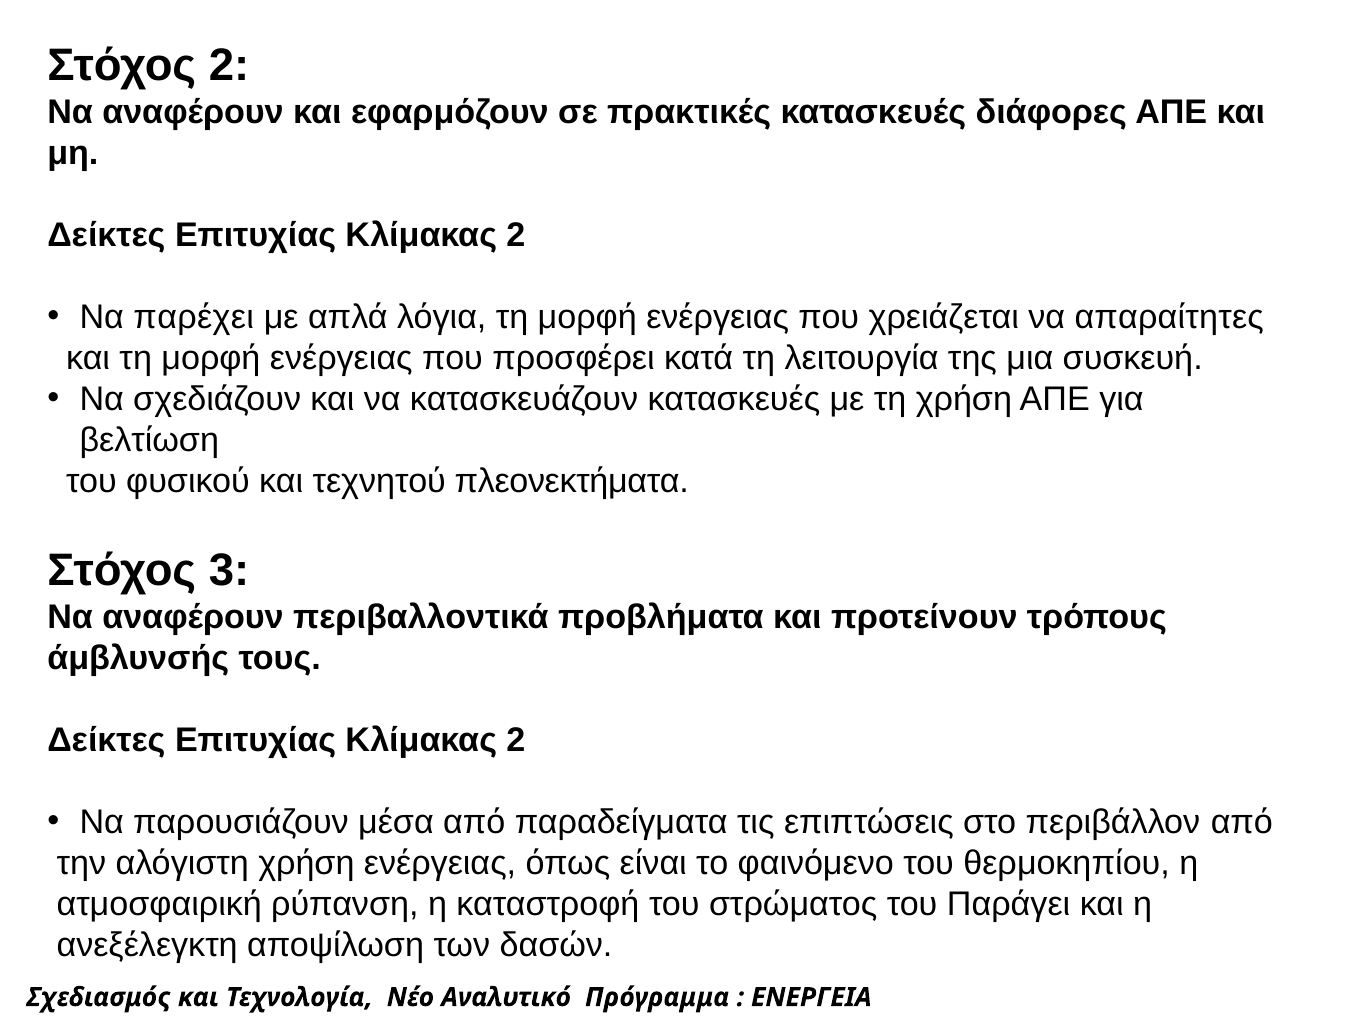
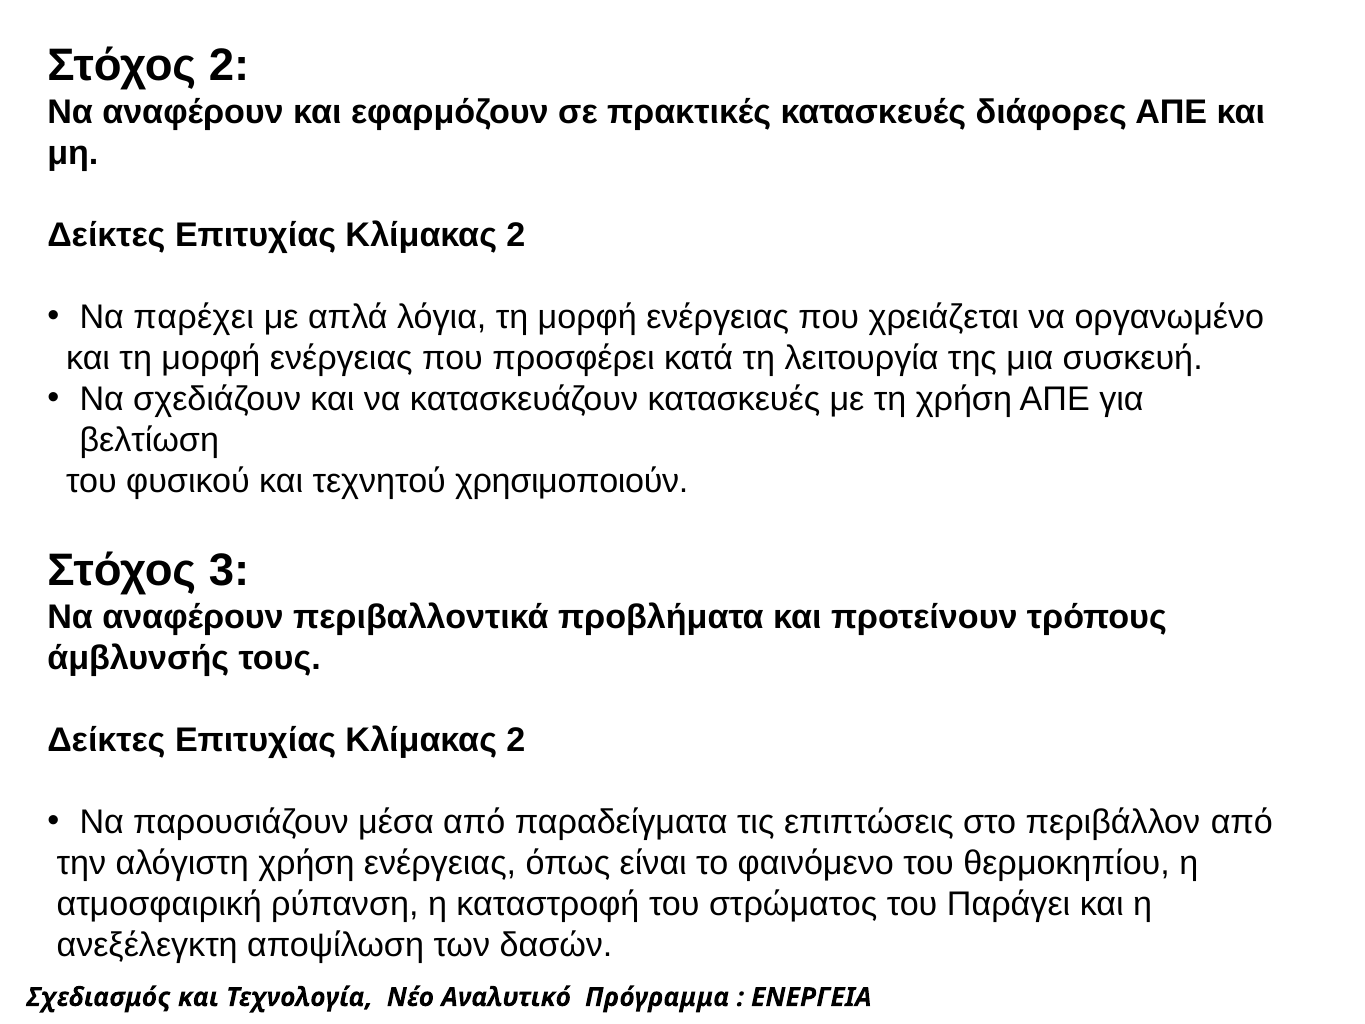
απαραίτητες: απαραίτητες -> οργανωμένο
πλεονεκτήματα: πλεονεκτήματα -> χρησιμοποιούν
